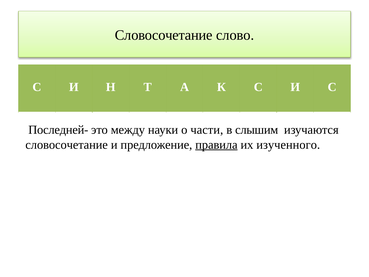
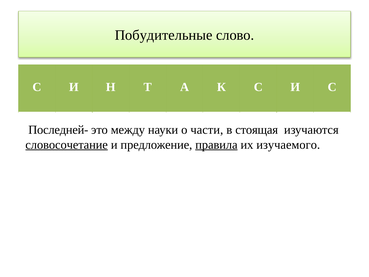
Словосочетание at (164, 35): Словосочетание -> Побудительные
слышим: слышим -> стоящая
словосочетание at (67, 145) underline: none -> present
изученного: изученного -> изучаемого
